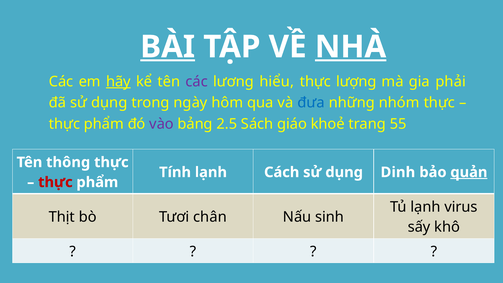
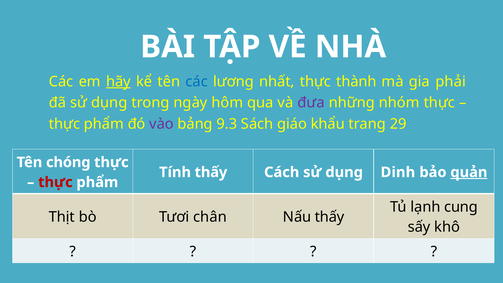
BÀI underline: present -> none
NHÀ underline: present -> none
các at (197, 82) colour: purple -> blue
hiểu: hiểu -> nhất
lượng: lượng -> thành
đưa colour: blue -> purple
2.5: 2.5 -> 9.3
khoẻ: khoẻ -> khẩu
55: 55 -> 29
thông: thông -> chóng
Tính lạnh: lạnh -> thấy
virus: virus -> cung
Nấu sinh: sinh -> thấy
